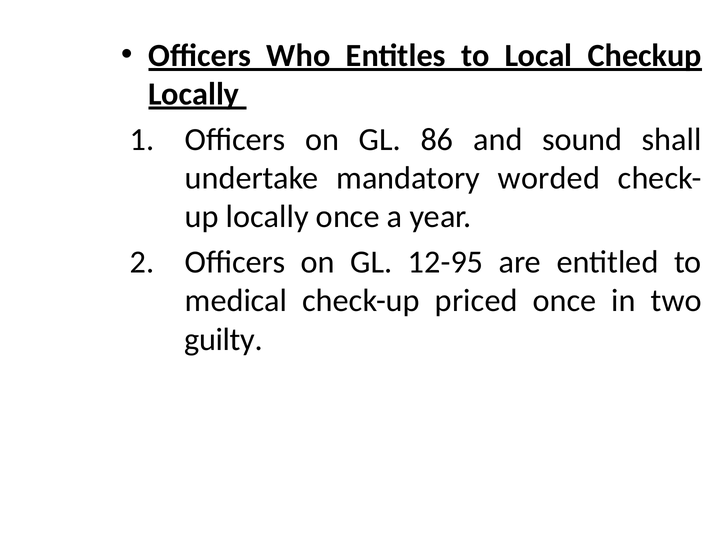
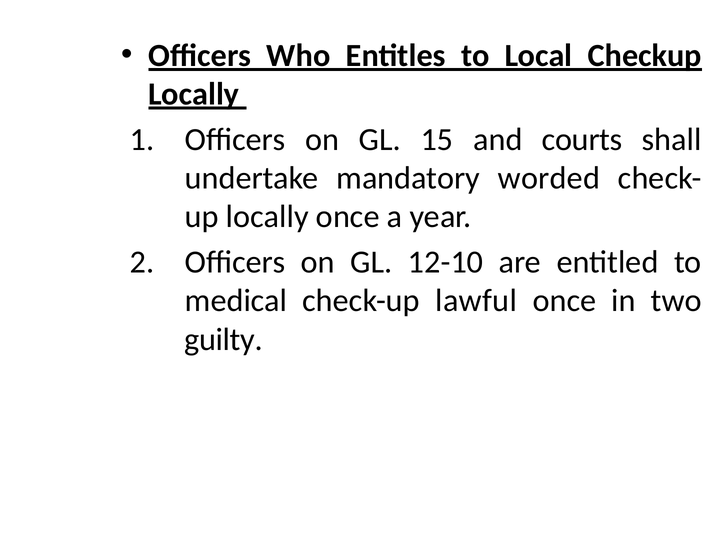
86: 86 -> 15
sound: sound -> courts
12-95: 12-95 -> 12-10
priced: priced -> lawful
